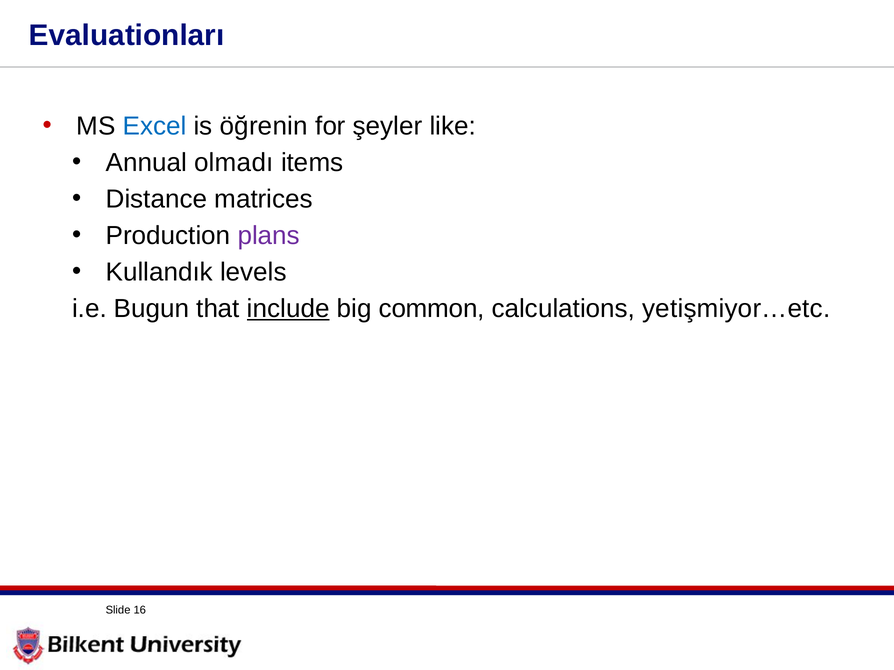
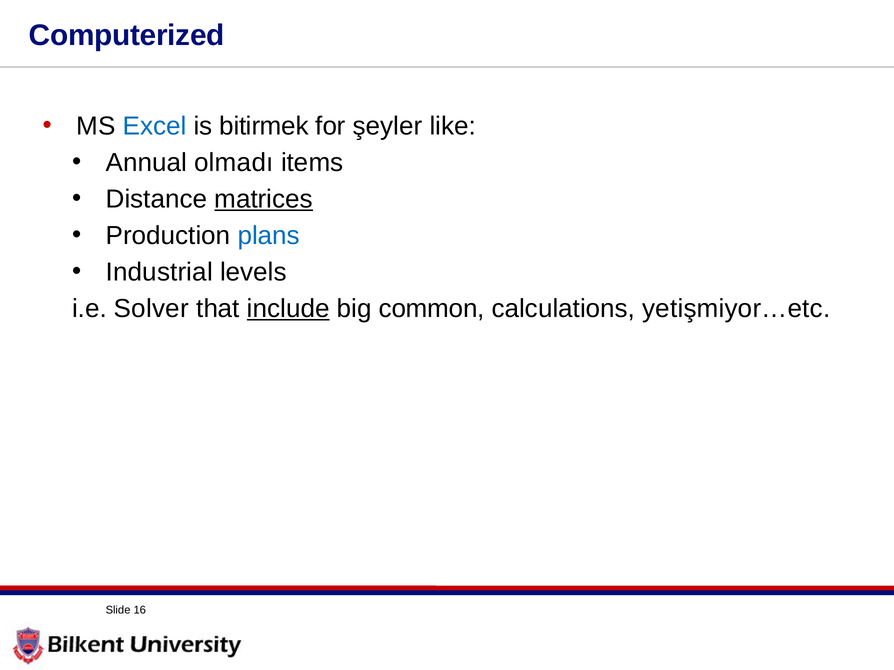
Evaluationları: Evaluationları -> Computerized
öğrenin: öğrenin -> bitirmek
matrices underline: none -> present
plans colour: purple -> blue
Kullandık: Kullandık -> Industrial
Bugun: Bugun -> Solver
